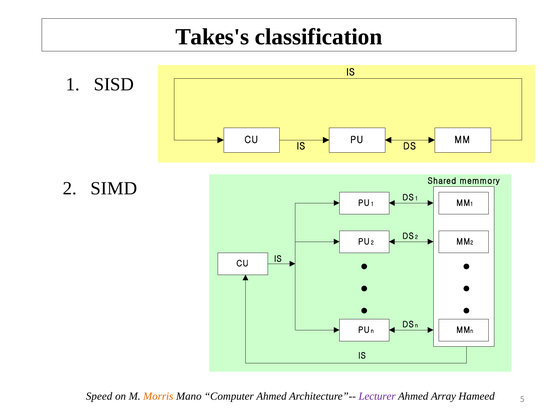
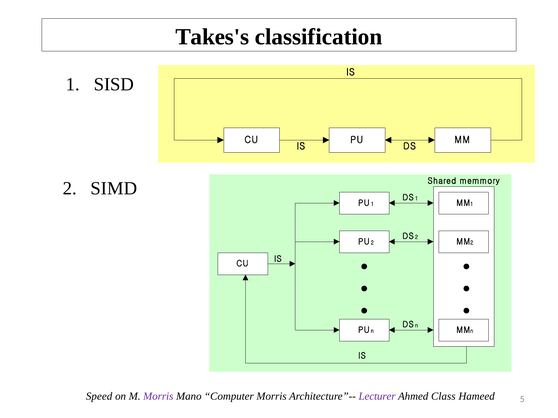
Morris at (158, 397) colour: orange -> purple
Computer Ahmed: Ahmed -> Morris
Array: Array -> Class
